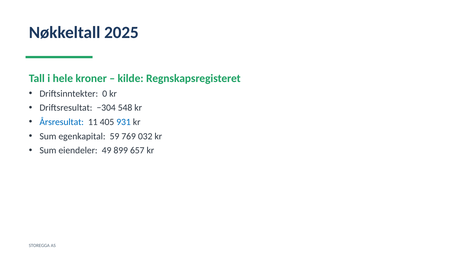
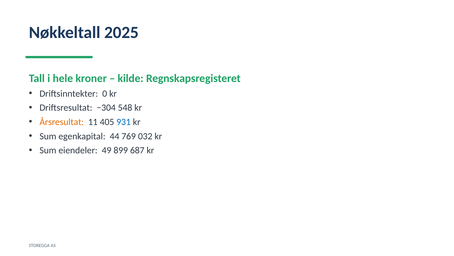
Årsresultat colour: blue -> orange
59: 59 -> 44
657: 657 -> 687
